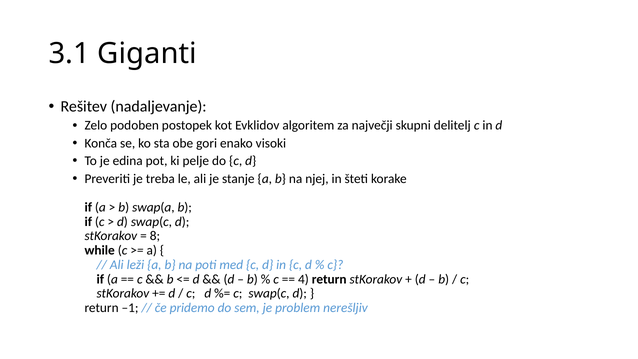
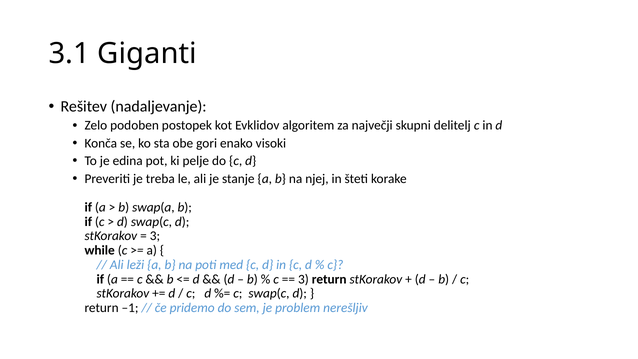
8 at (155, 236): 8 -> 3
4 at (303, 279): 4 -> 3
